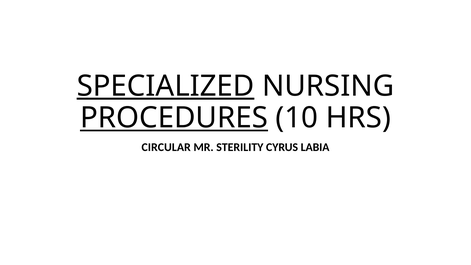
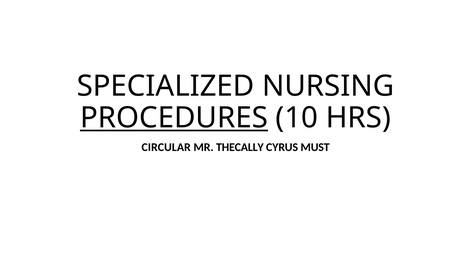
SPECIALIZED underline: present -> none
STERILITY: STERILITY -> THECALLY
LABIA: LABIA -> MUST
